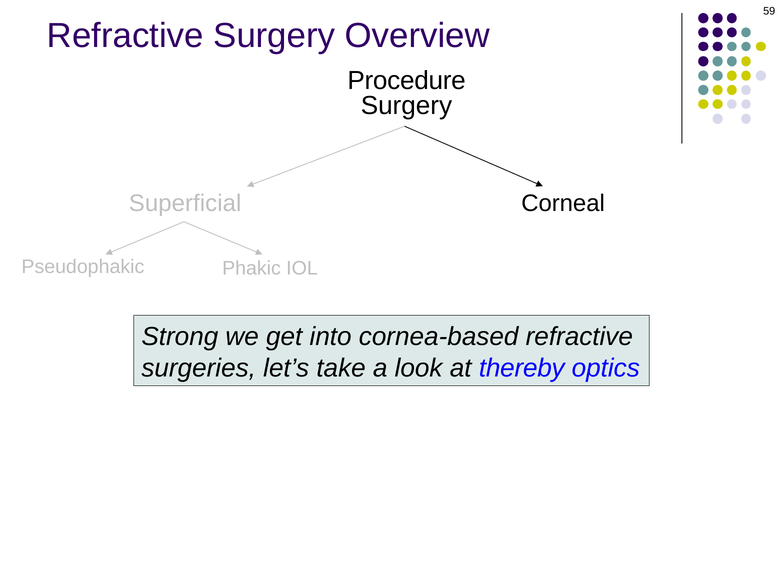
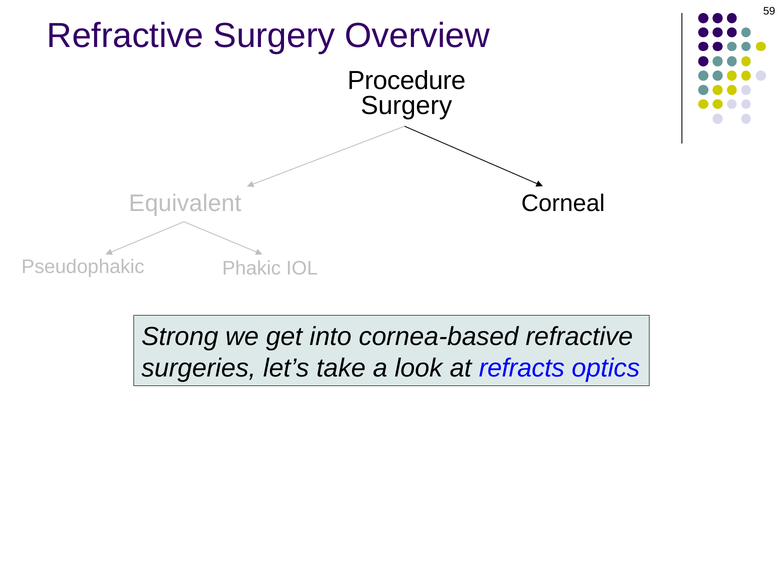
Superficial: Superficial -> Equivalent
thereby: thereby -> refracts
